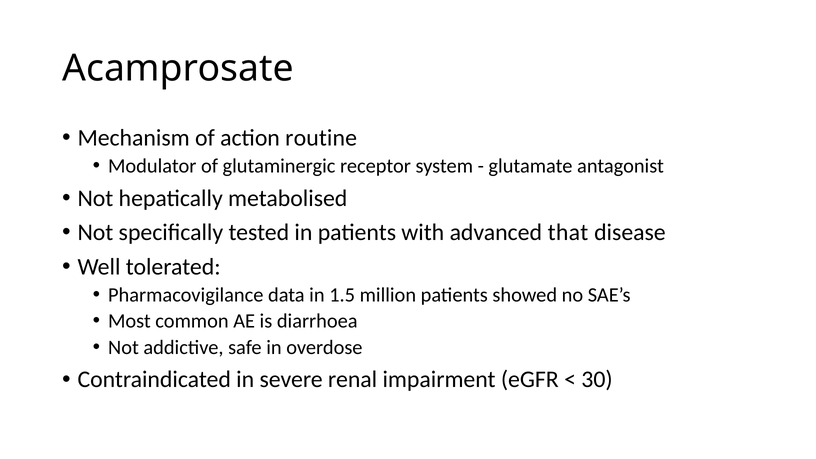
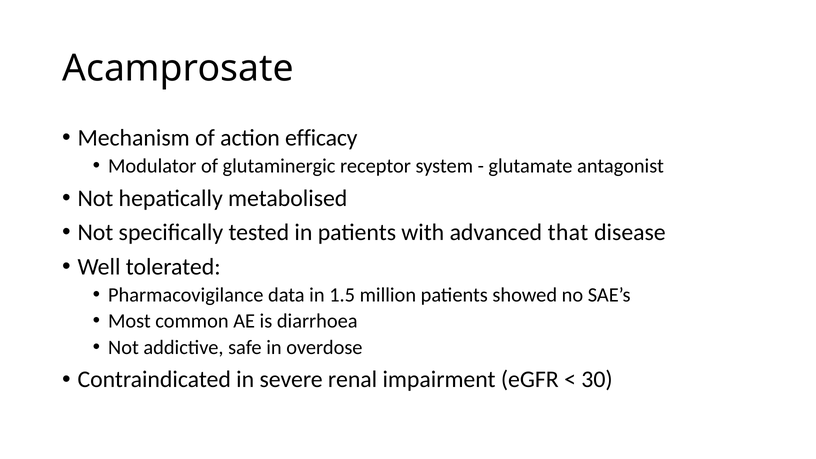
routine: routine -> efficacy
